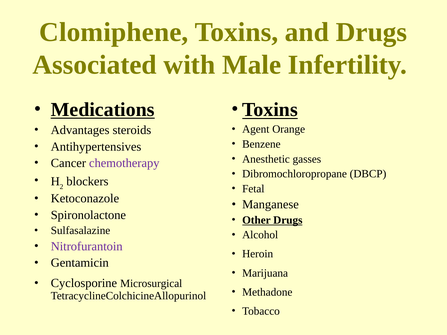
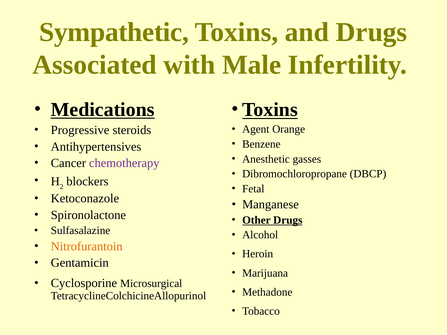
Clomiphene: Clomiphene -> Sympathetic
Advantages: Advantages -> Progressive
Nitrofurantoin colour: purple -> orange
